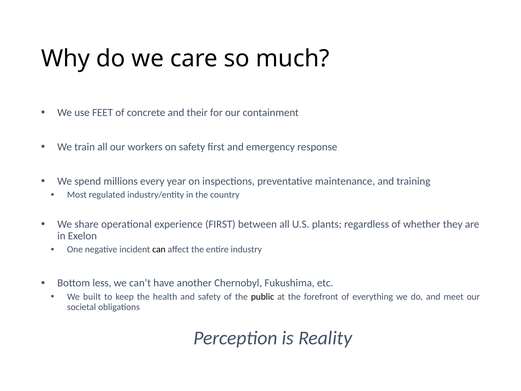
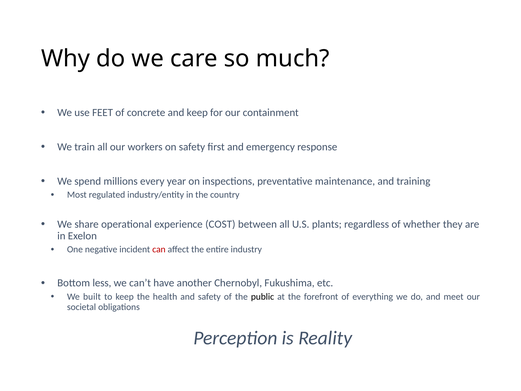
and their: their -> keep
experience FIRST: FIRST -> COST
can colour: black -> red
